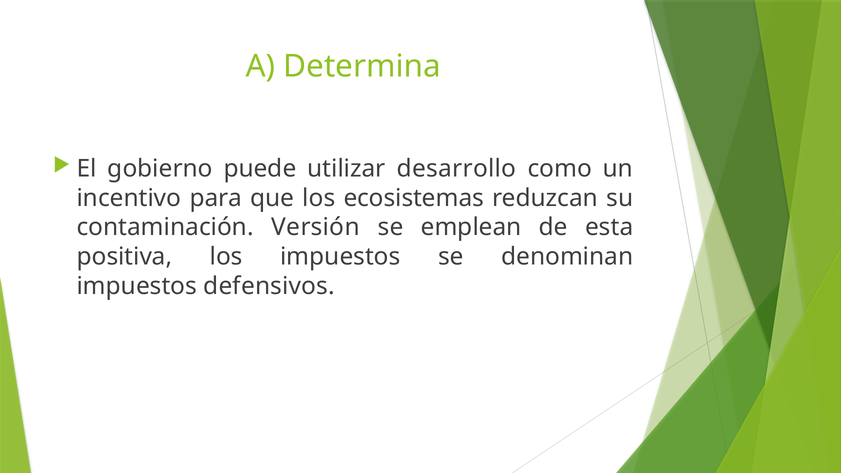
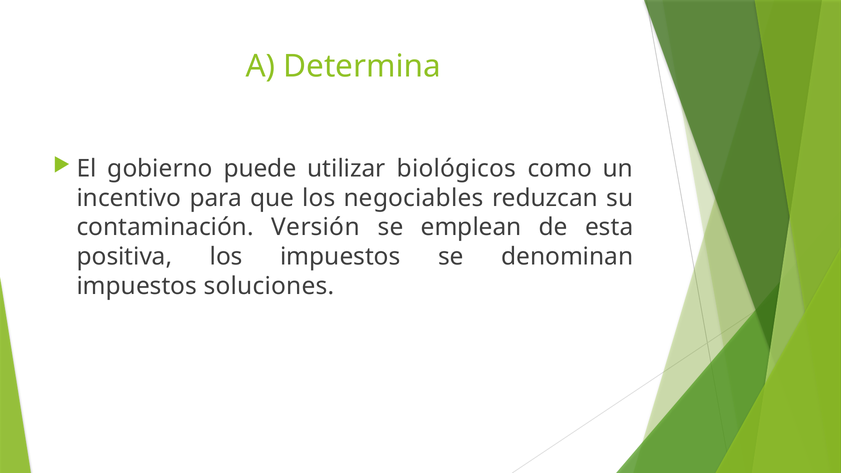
desarrollo: desarrollo -> biológicos
ecosistemas: ecosistemas -> negociables
defensivos: defensivos -> soluciones
